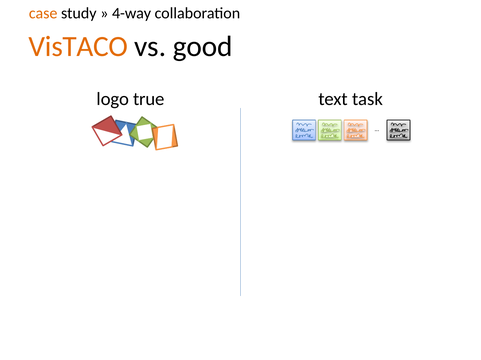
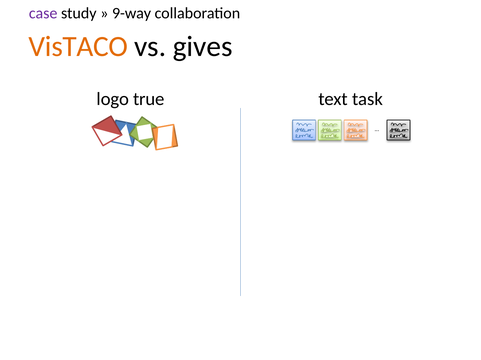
case colour: orange -> purple
4-way: 4-way -> 9-way
good: good -> gives
